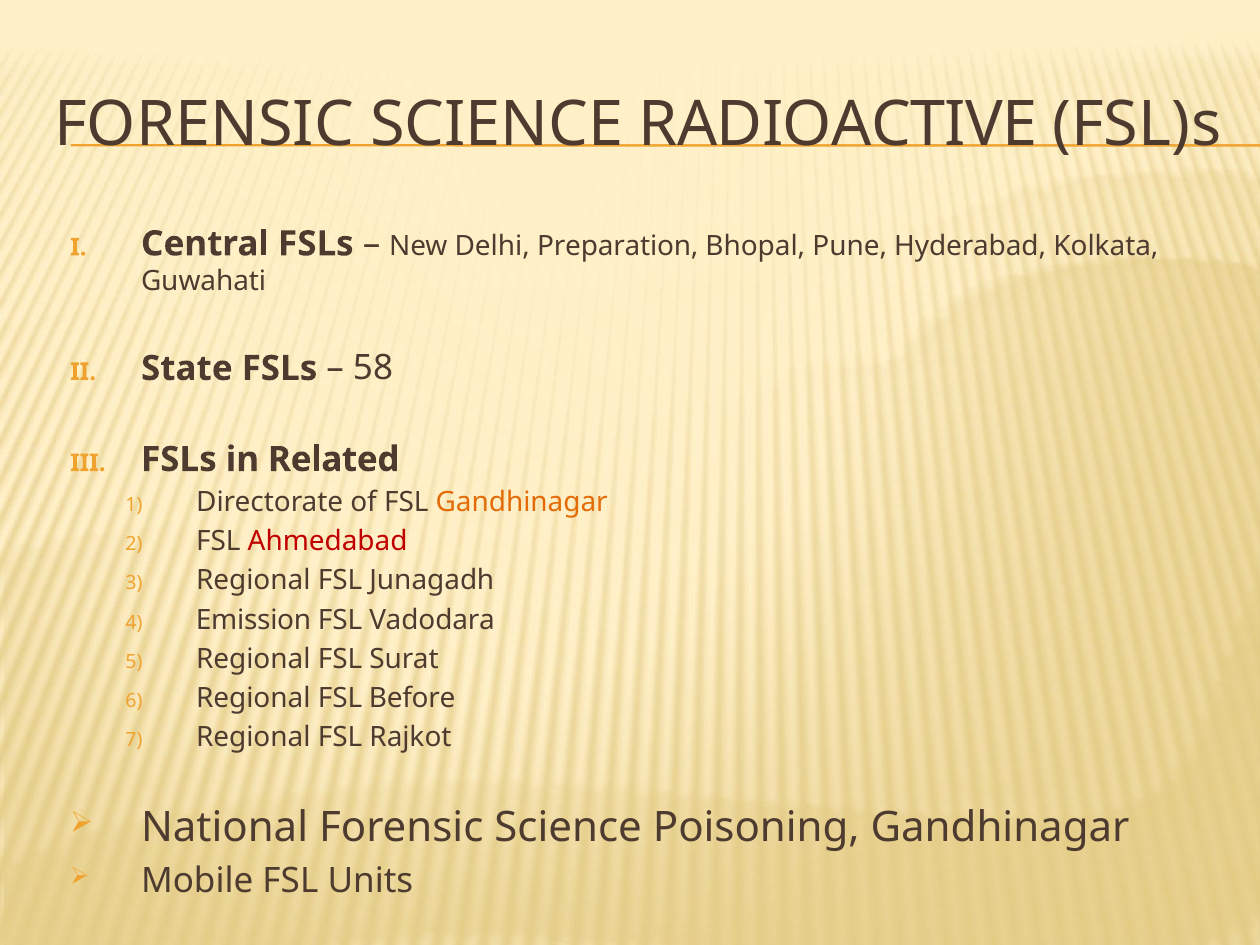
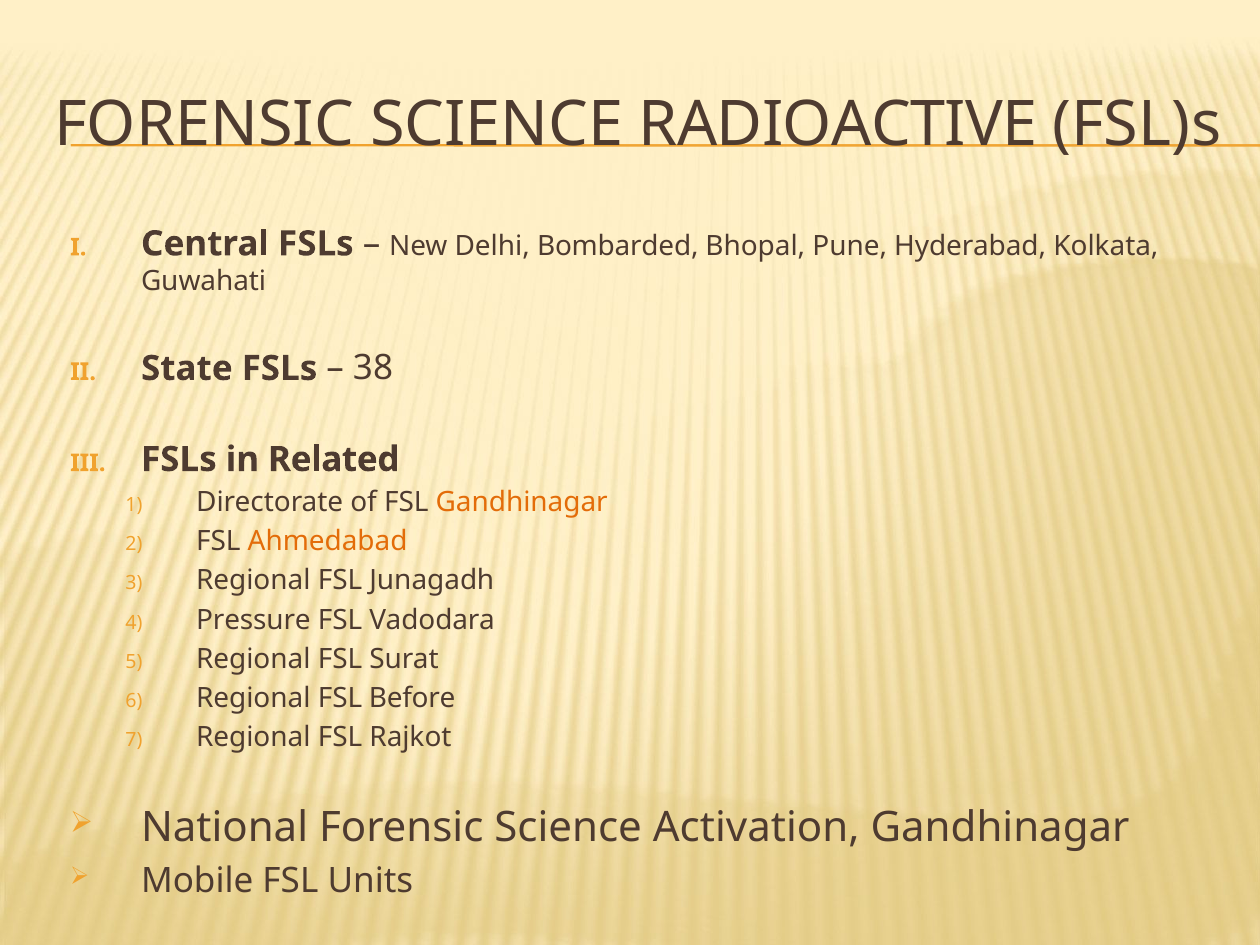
Preparation: Preparation -> Bombarded
58: 58 -> 38
Ahmedabad colour: red -> orange
Emission: Emission -> Pressure
Poisoning: Poisoning -> Activation
